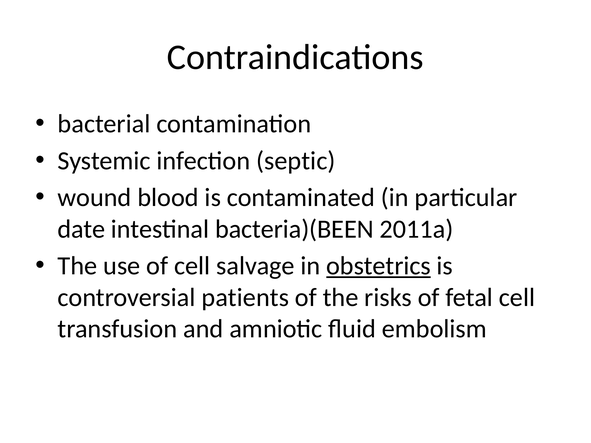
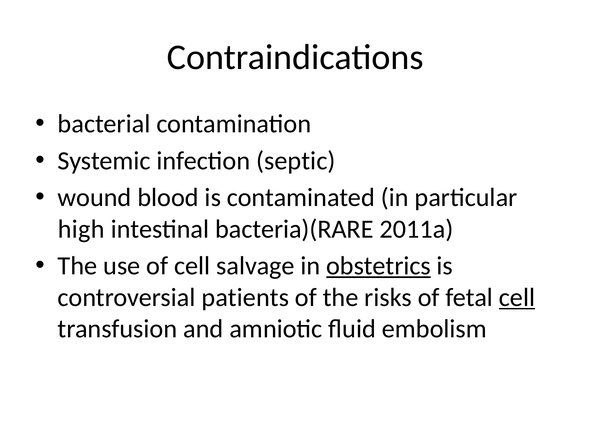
date: date -> high
bacteria)(BEEN: bacteria)(BEEN -> bacteria)(RARE
cell at (517, 298) underline: none -> present
